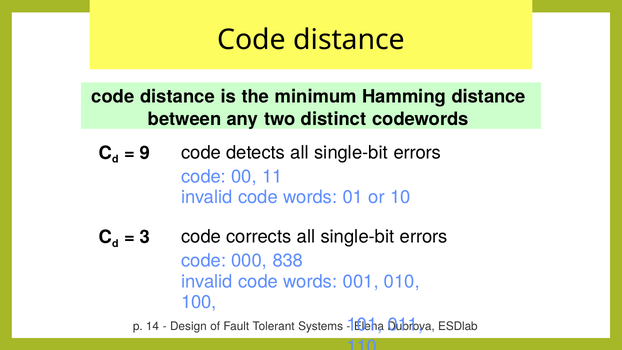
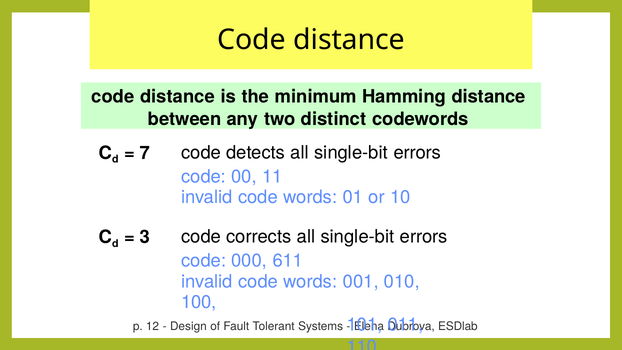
9: 9 -> 7
838: 838 -> 611
14: 14 -> 12
